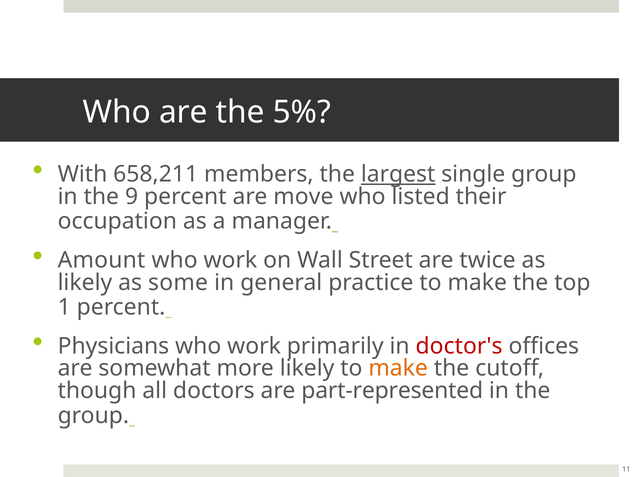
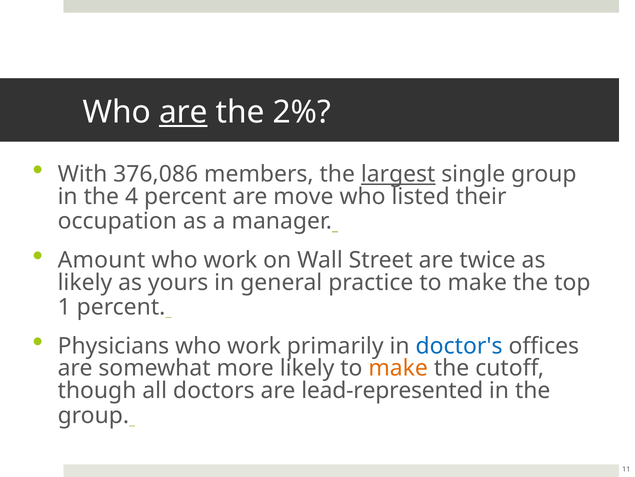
are at (183, 112) underline: none -> present
5%: 5% -> 2%
658,211: 658,211 -> 376,086
9: 9 -> 4
some: some -> yours
doctor's colour: red -> blue
part-represented: part-represented -> lead-represented
